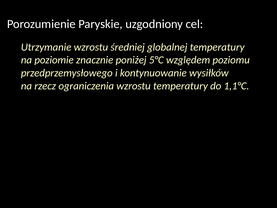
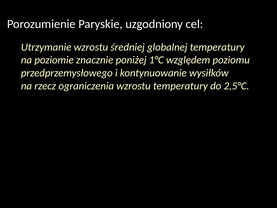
5°C: 5°C -> 1°C
1,1°C: 1,1°C -> 2,5°C
